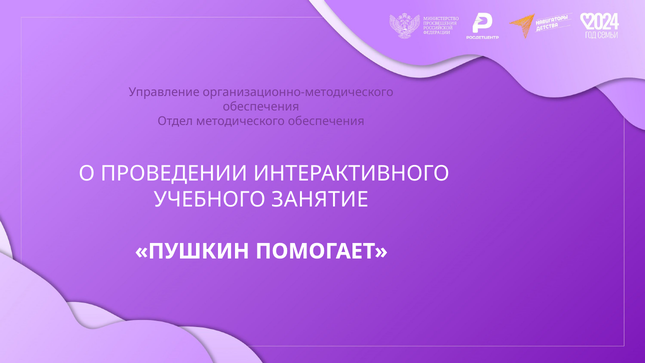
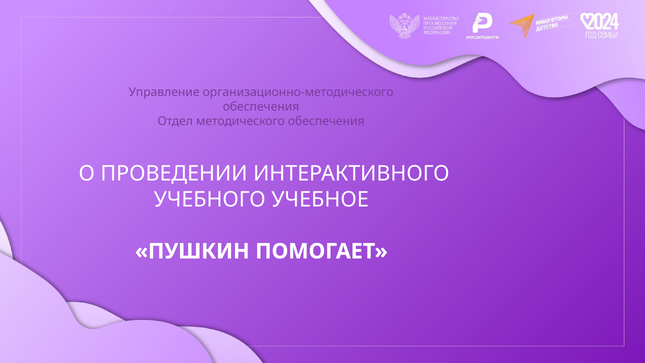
ЗАНЯТИЕ: ЗАНЯТИЕ -> УЧЕБНОЕ
